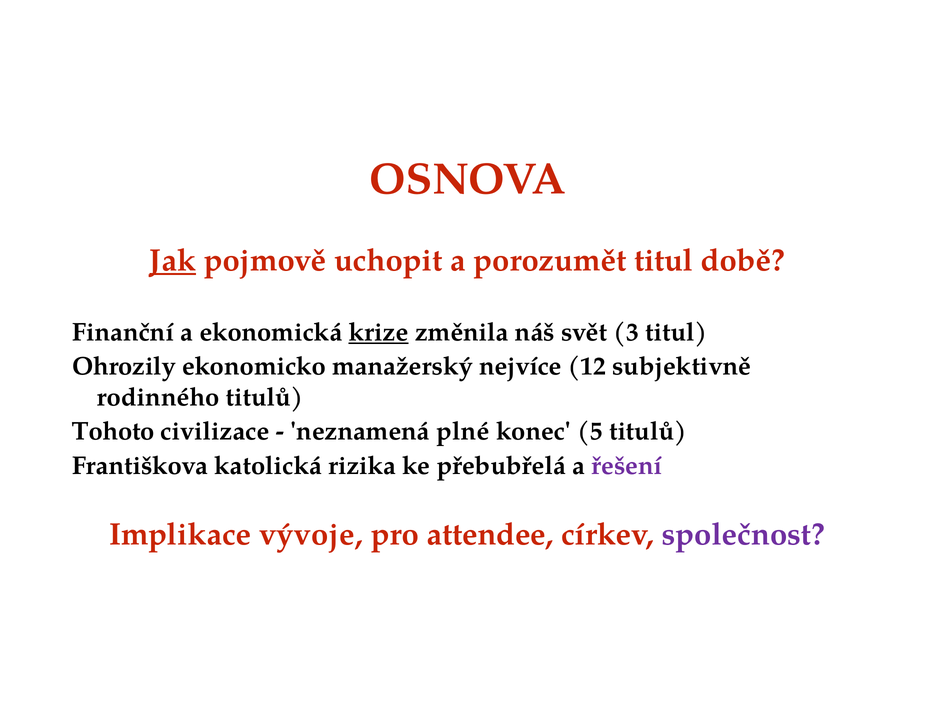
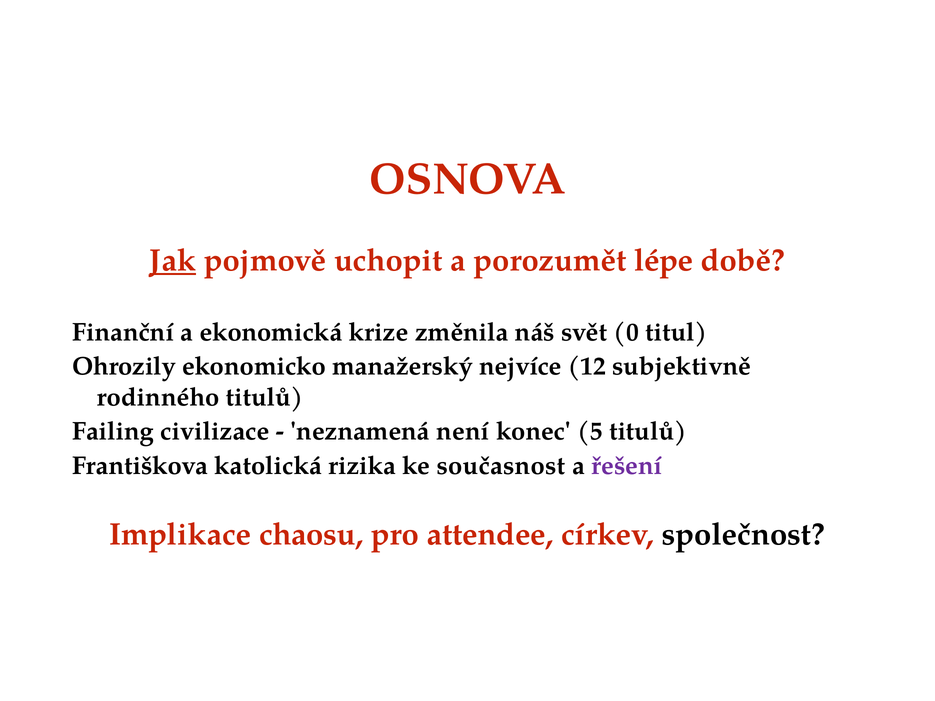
porozumět titul: titul -> lépe
krize underline: present -> none
3: 3 -> 0
Tohoto: Tohoto -> Failing
plné: plné -> není
přebubřelá: přebubřelá -> současnost
vývoje: vývoje -> chaosu
společnost colour: purple -> black
